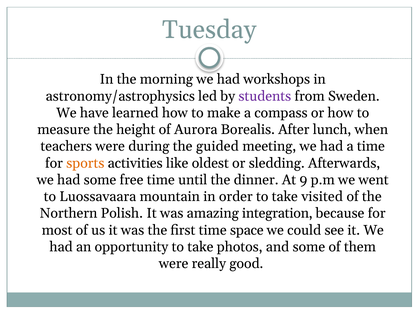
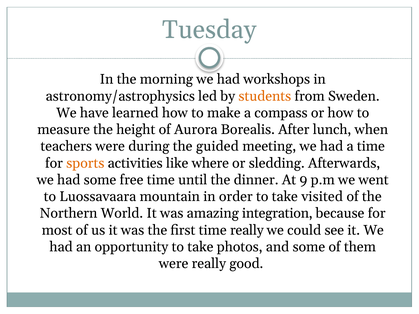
students colour: purple -> orange
oldest: oldest -> where
Polish: Polish -> World
time space: space -> really
